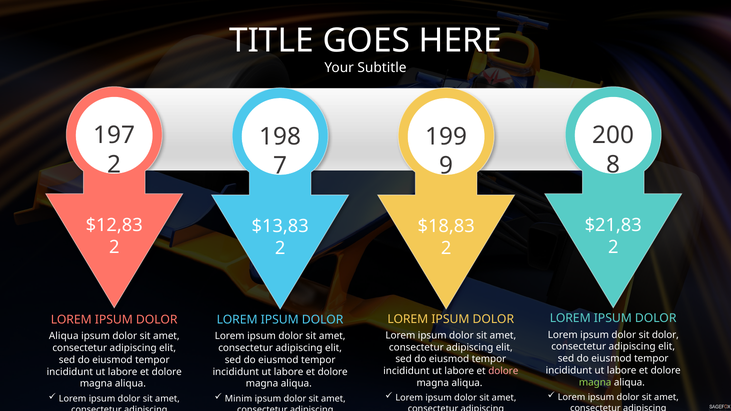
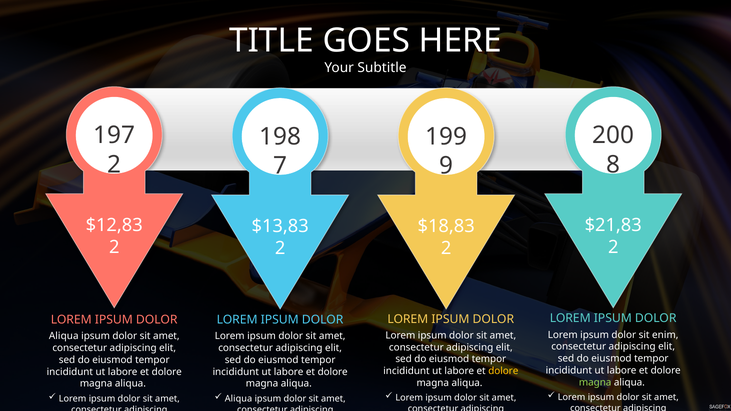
sit dolor: dolor -> enim
dolore at (503, 371) colour: pink -> yellow
Minim at (239, 399): Minim -> Aliqua
